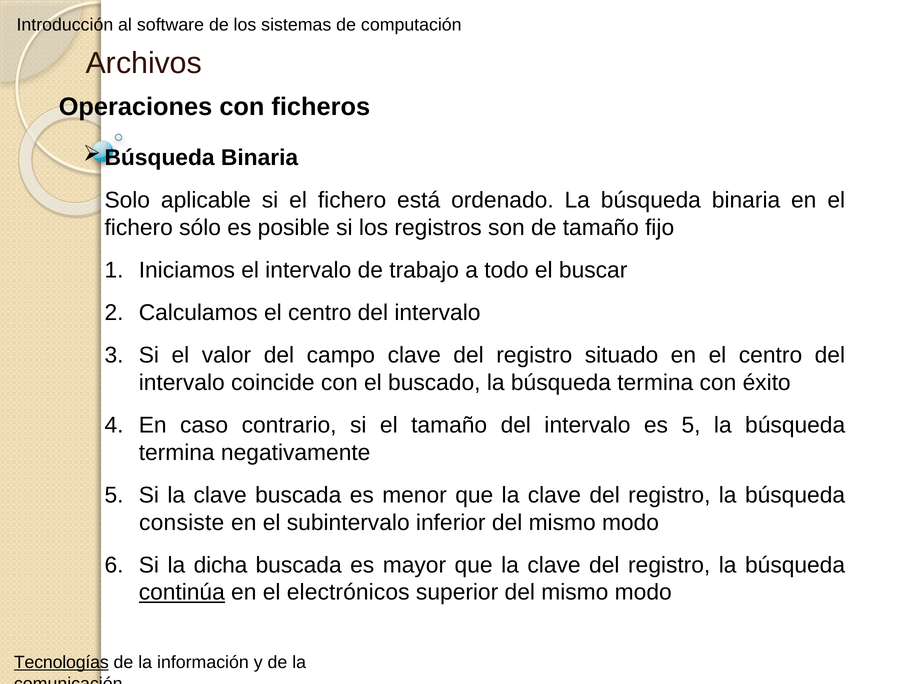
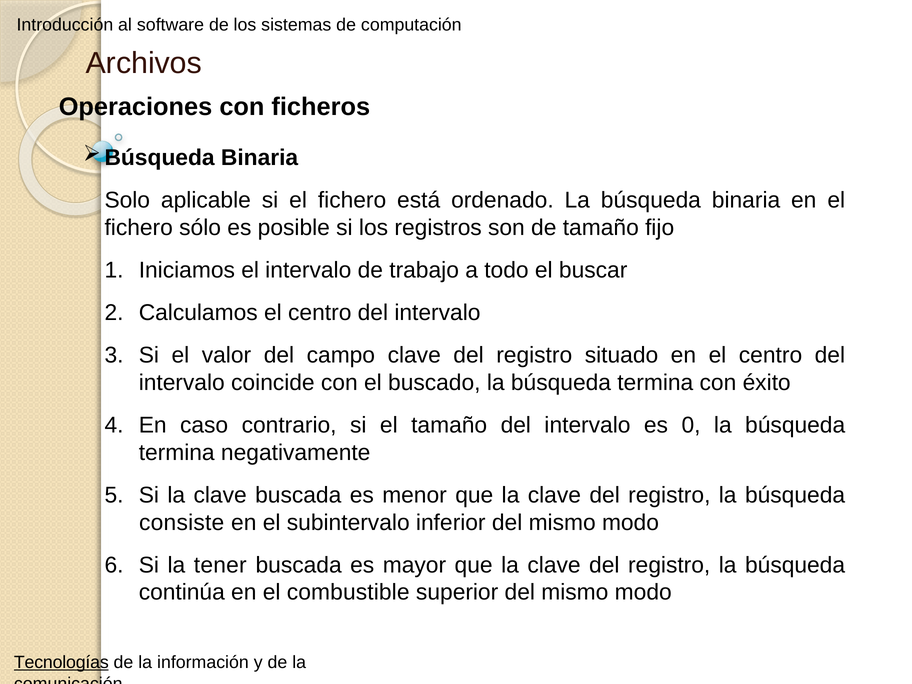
es 5: 5 -> 0
dicha: dicha -> tener
continúa underline: present -> none
electrónicos: electrónicos -> combustible
